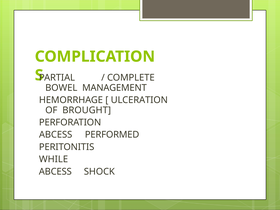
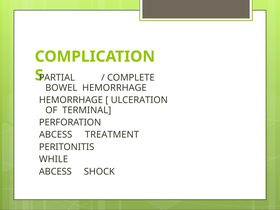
BOWEL MANAGEMENT: MANAGEMENT -> HEMORRHAGE
BROUGHT: BROUGHT -> TERMINAL
PERFORMED: PERFORMED -> TREATMENT
